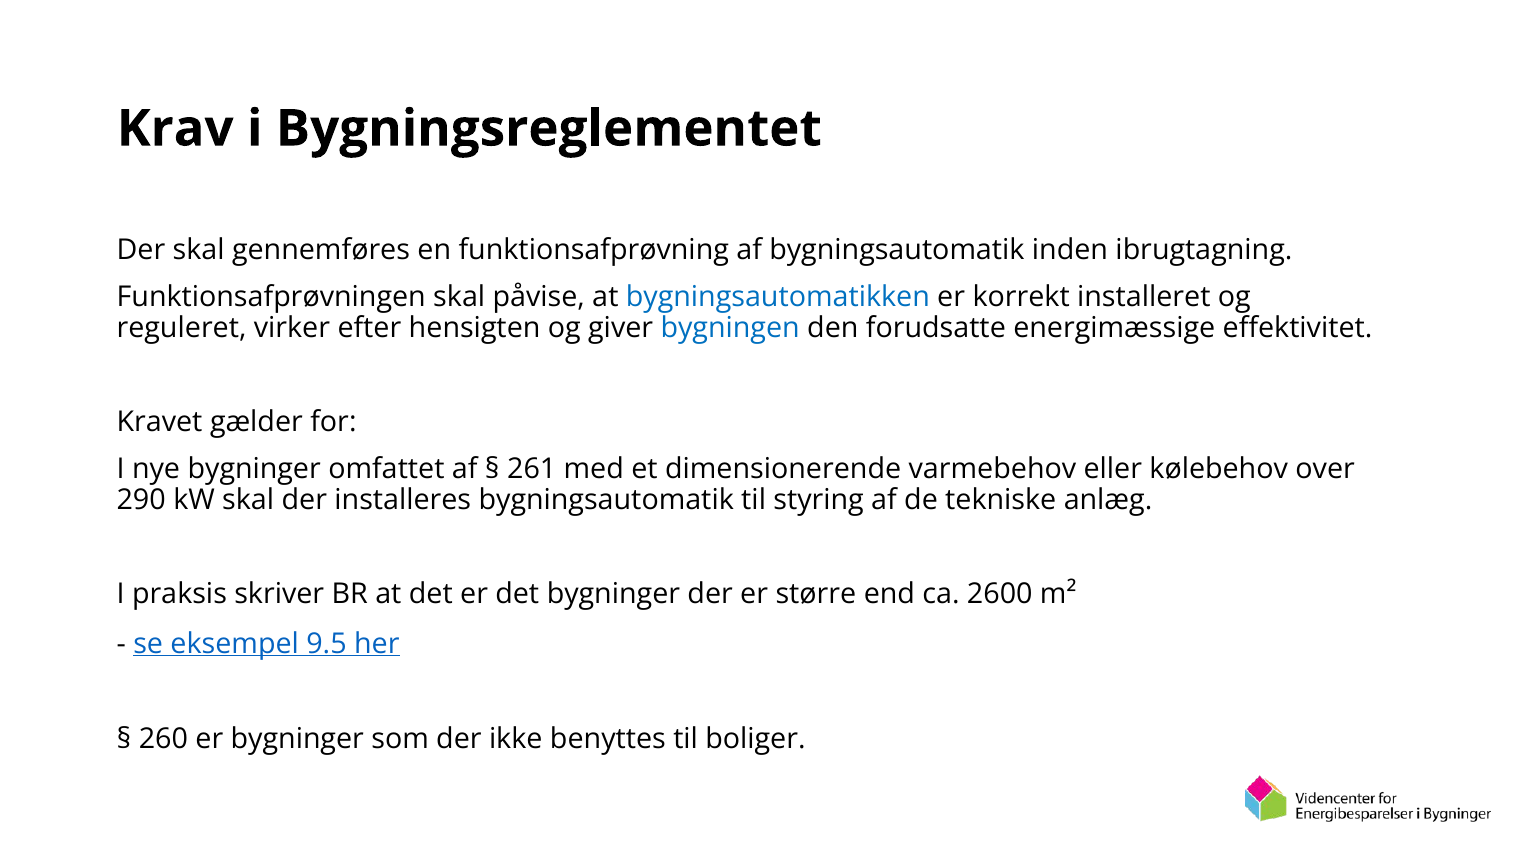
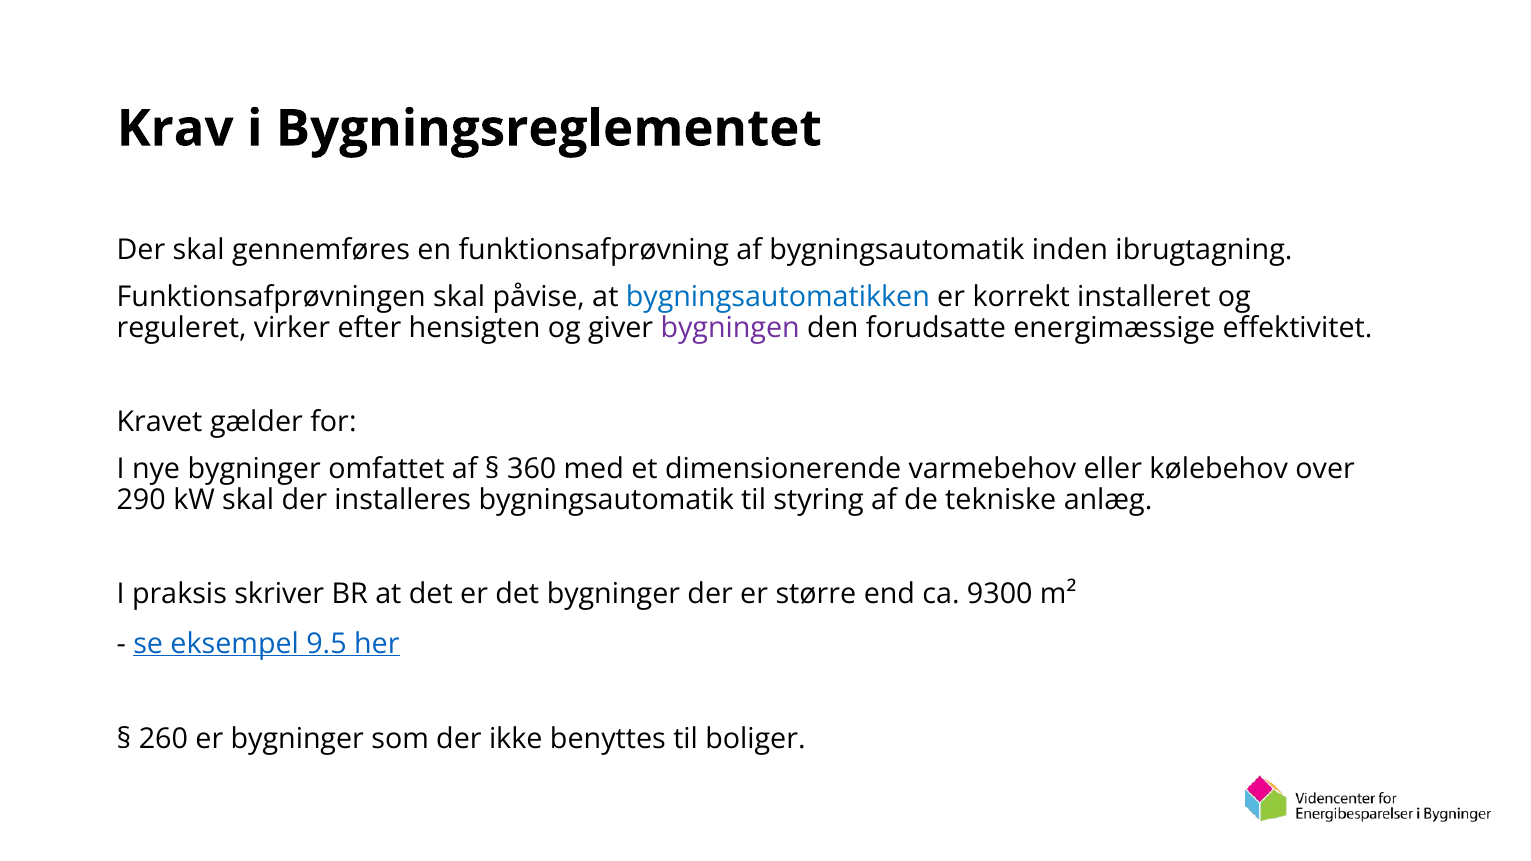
bygningen colour: blue -> purple
261: 261 -> 360
2600: 2600 -> 9300
